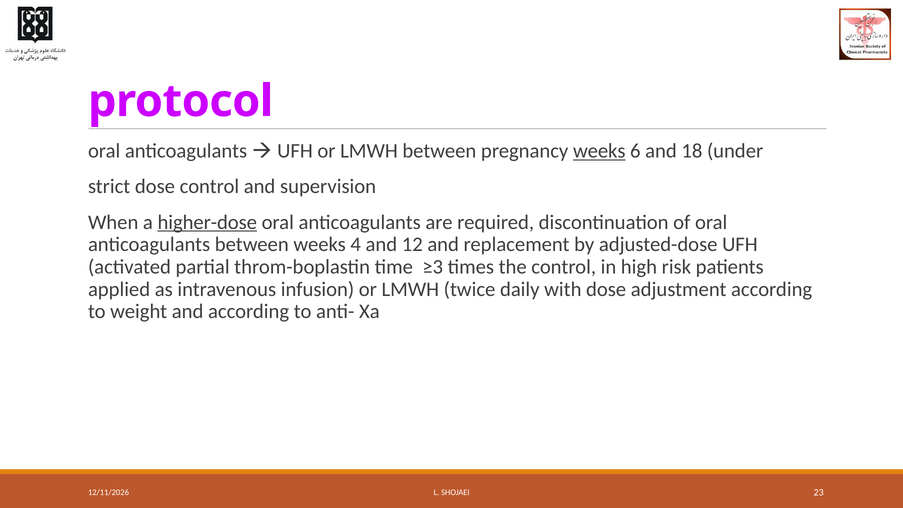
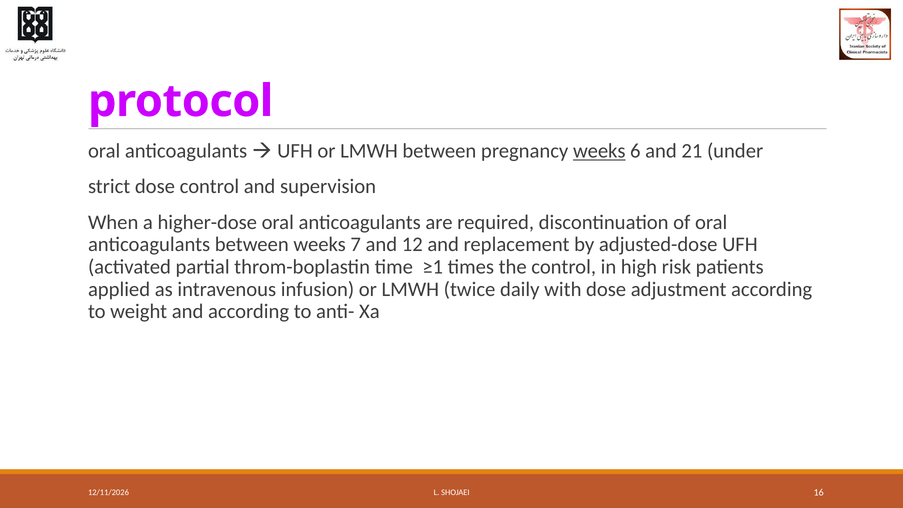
18: 18 -> 21
higher-dose underline: present -> none
4: 4 -> 7
≥3: ≥3 -> ≥1
23: 23 -> 16
